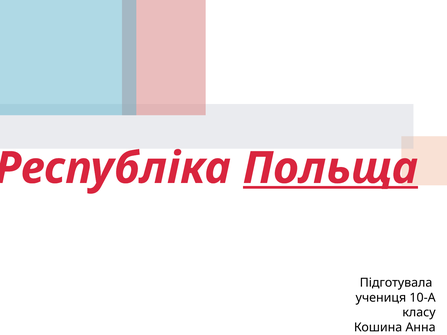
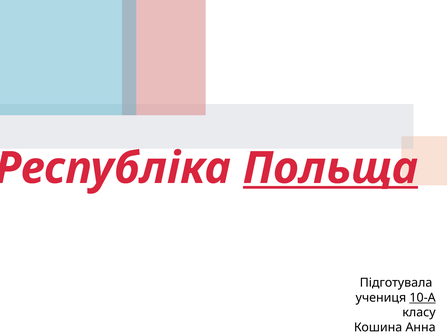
10-А underline: none -> present
